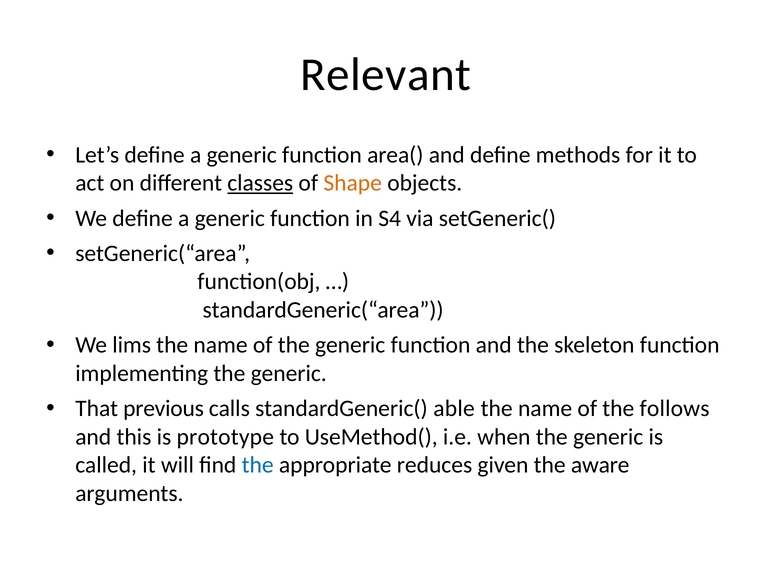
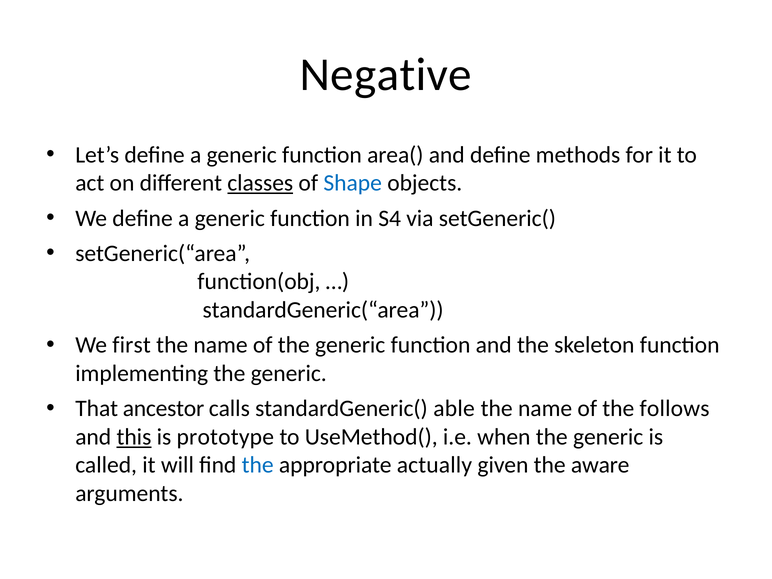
Relevant: Relevant -> Negative
Shape colour: orange -> blue
lims: lims -> first
previous: previous -> ancestor
this underline: none -> present
reduces: reduces -> actually
